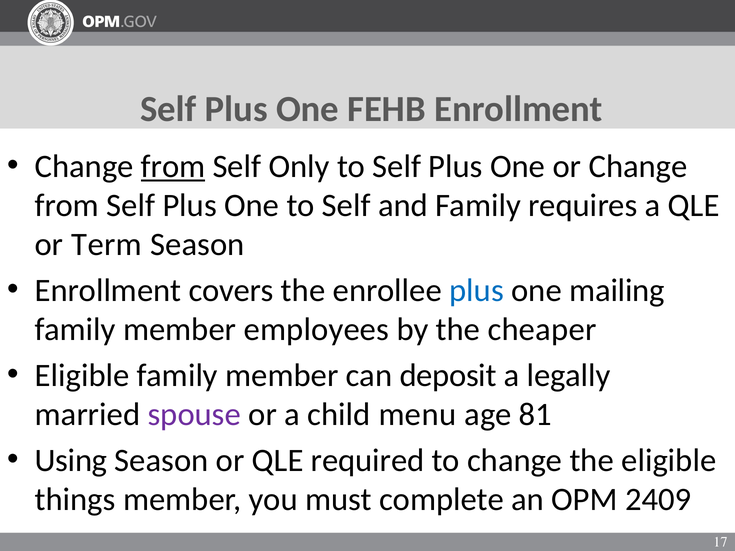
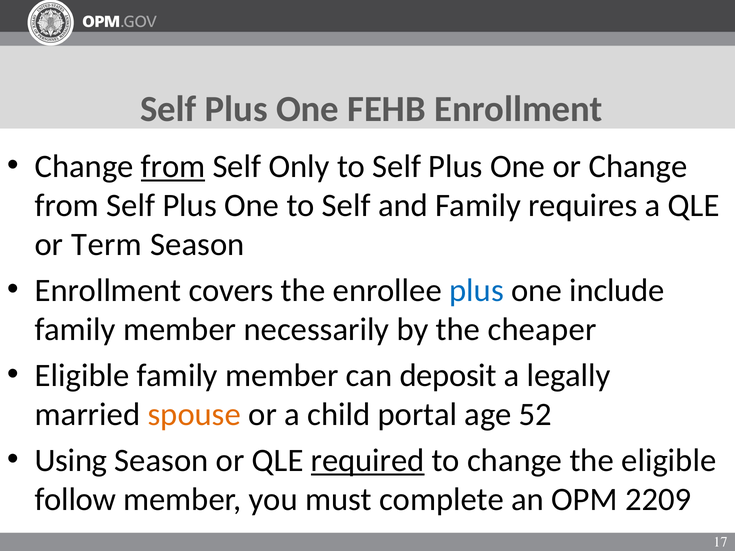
mailing: mailing -> include
employees: employees -> necessarily
spouse colour: purple -> orange
menu: menu -> portal
81: 81 -> 52
required underline: none -> present
things: things -> follow
2409: 2409 -> 2209
